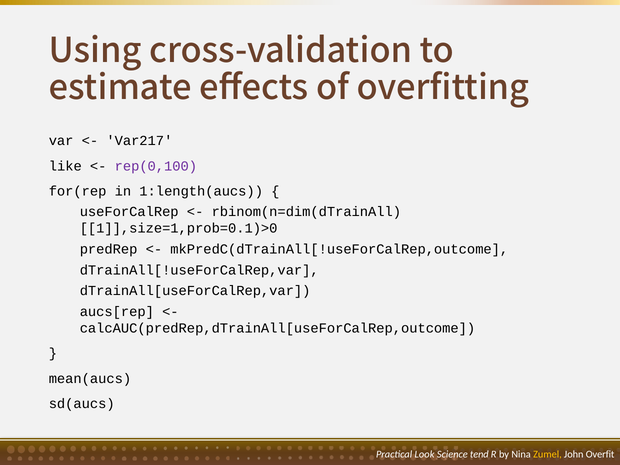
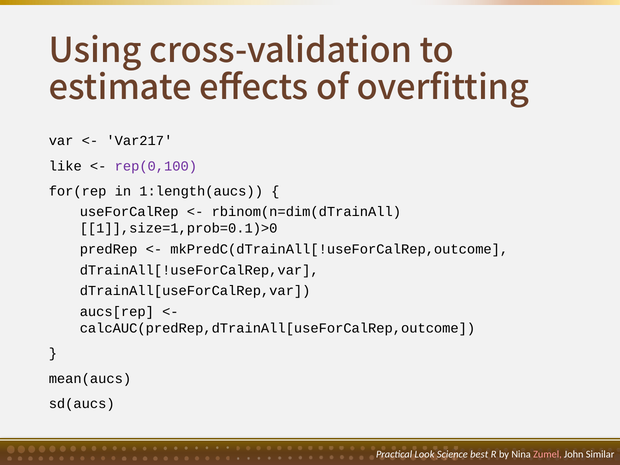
tend: tend -> best
Zumel colour: yellow -> pink
Overfit: Overfit -> Similar
